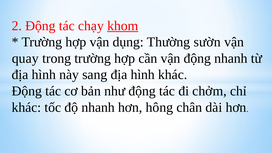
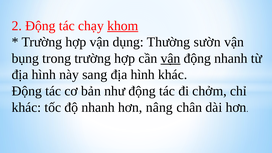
quay: quay -> bụng
vận at (170, 58) underline: none -> present
hông: hông -> nâng
